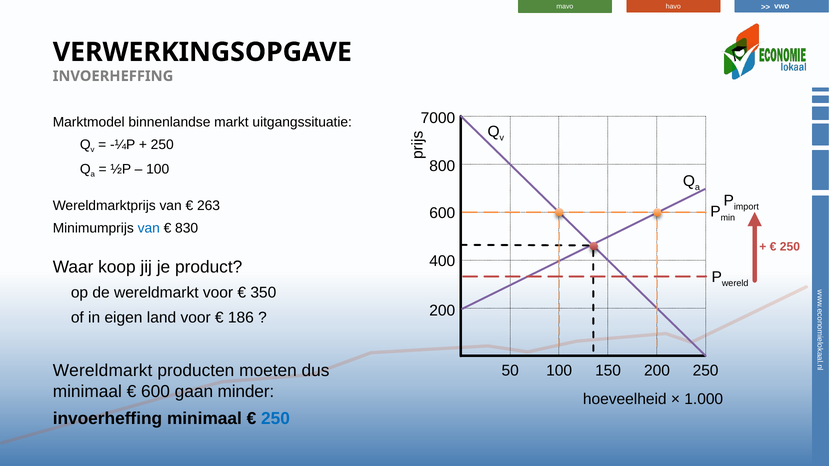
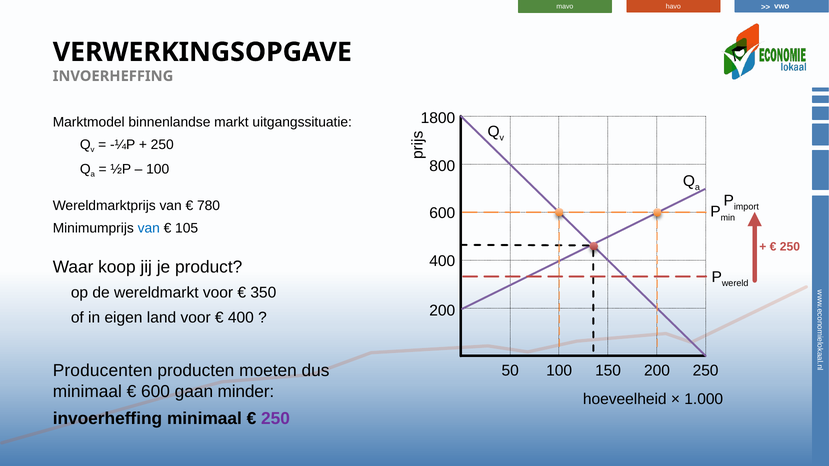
7000: 7000 -> 1800
263: 263 -> 780
830: 830 -> 105
186 at (241, 318): 186 -> 400
Wereldmarkt at (103, 371): Wereldmarkt -> Producenten
250 at (276, 419) colour: blue -> purple
